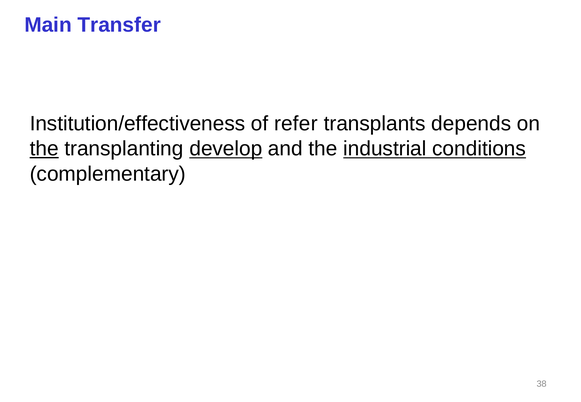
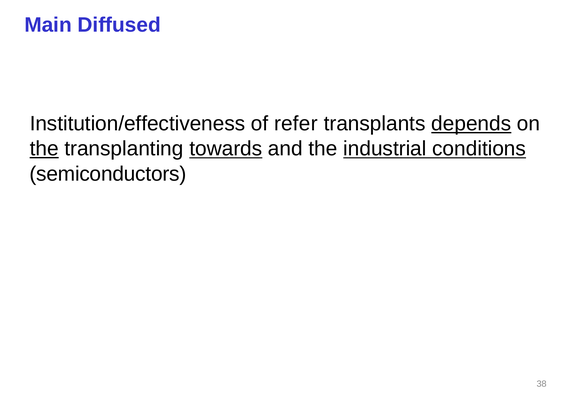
Transfer: Transfer -> Diffused
depends underline: none -> present
develop: develop -> towards
complementary: complementary -> semiconductors
